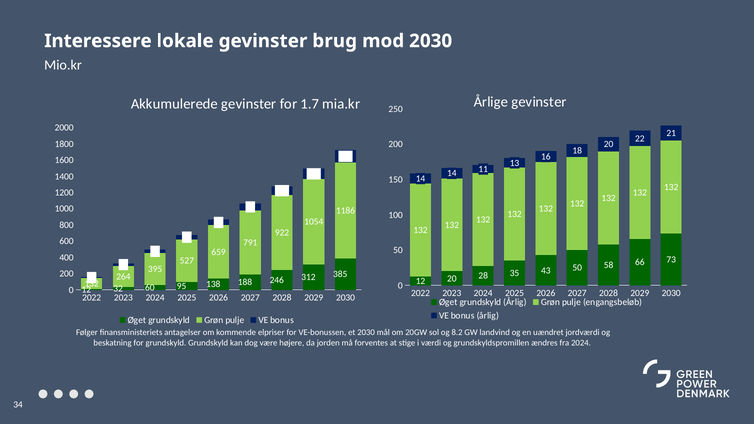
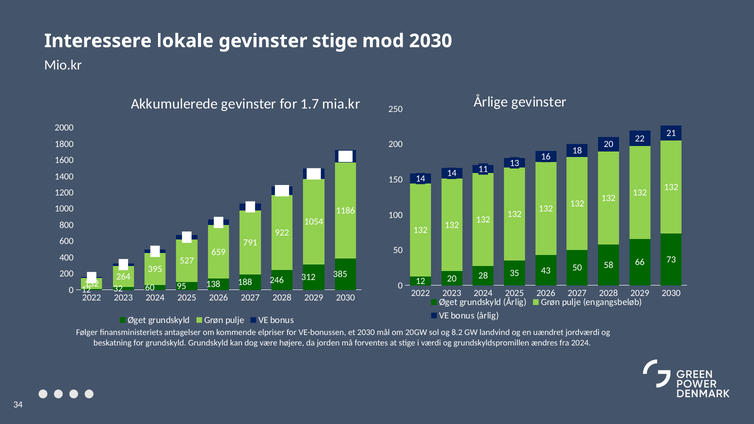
gevinster brug: brug -> stige
